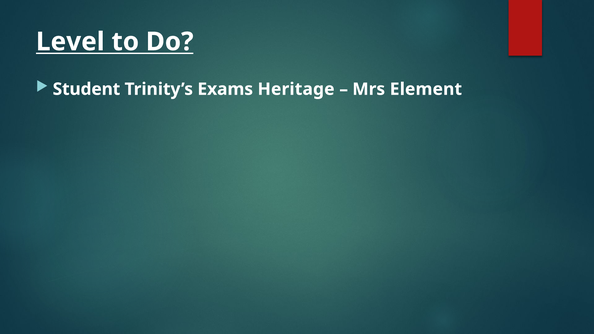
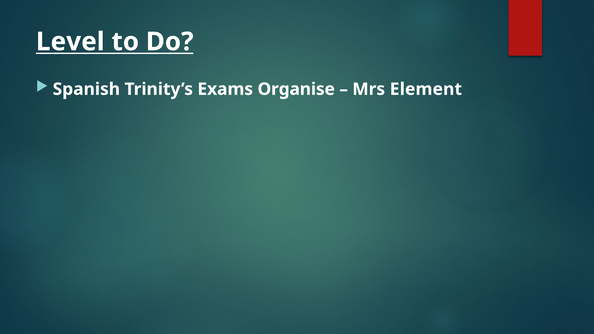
Student: Student -> Spanish
Heritage: Heritage -> Organise
